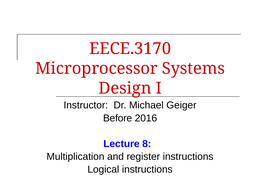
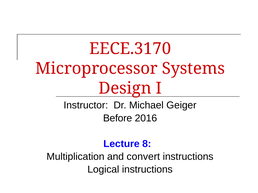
register: register -> convert
